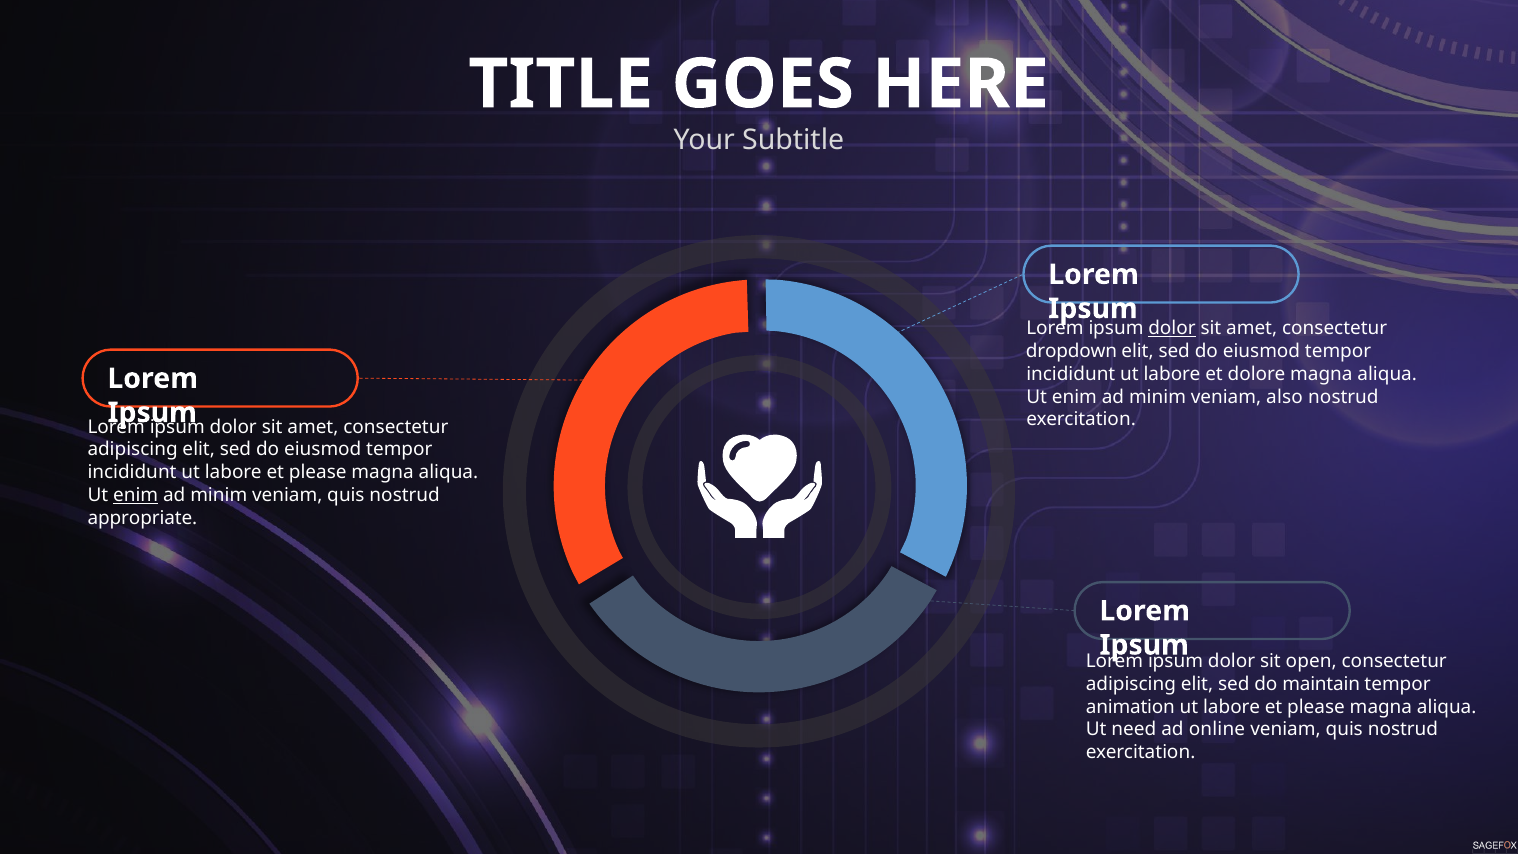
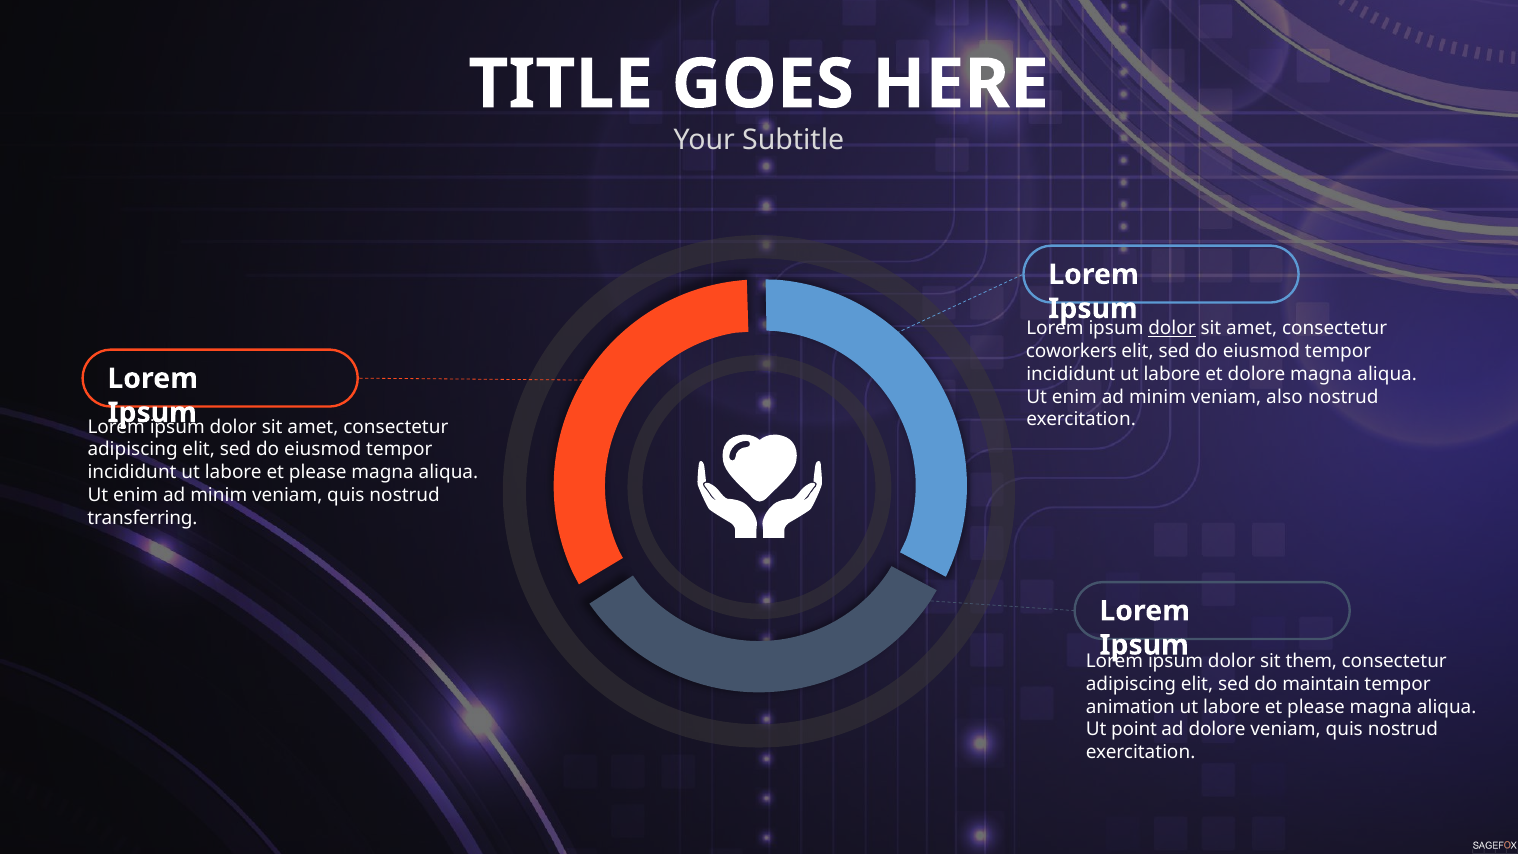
dropdown: dropdown -> coworkers
enim at (136, 495) underline: present -> none
appropriate: appropriate -> transferring
open: open -> them
need: need -> point
ad online: online -> dolore
